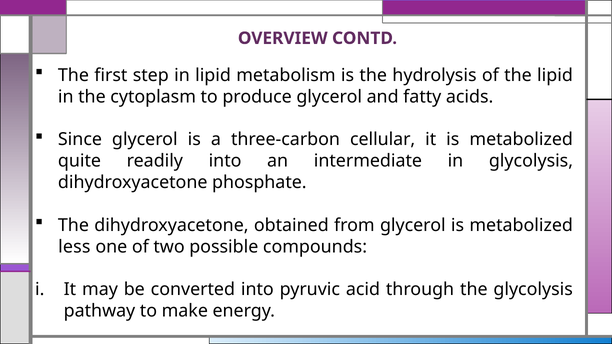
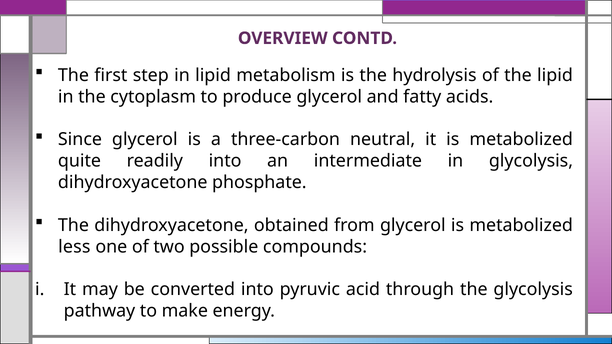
cellular: cellular -> neutral
